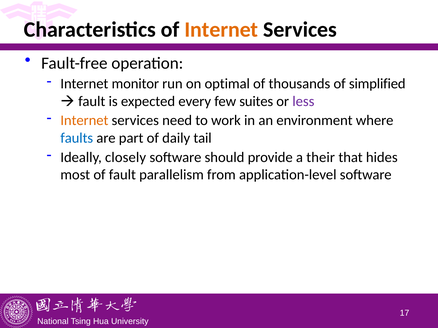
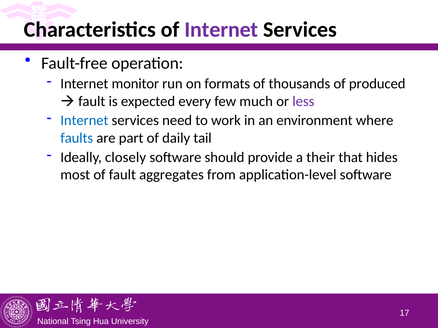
Internet at (221, 30) colour: orange -> purple
optimal: optimal -> formats
simplified: simplified -> produced
suites: suites -> much
Internet at (84, 121) colour: orange -> blue
parallelism: parallelism -> aggregates
